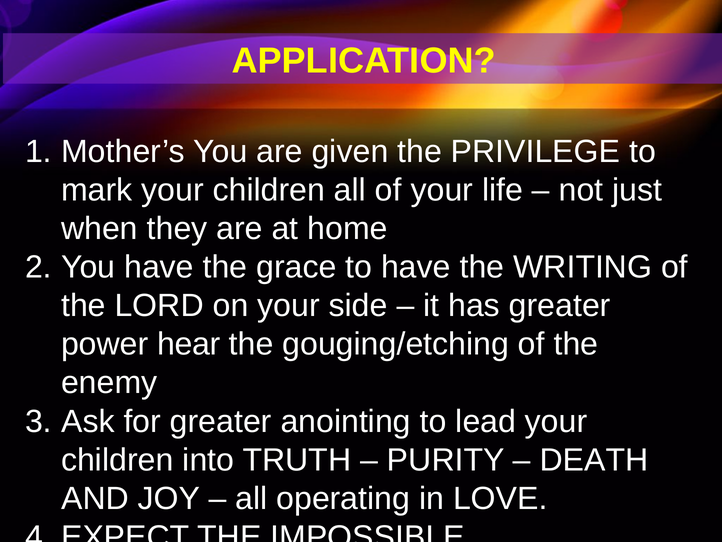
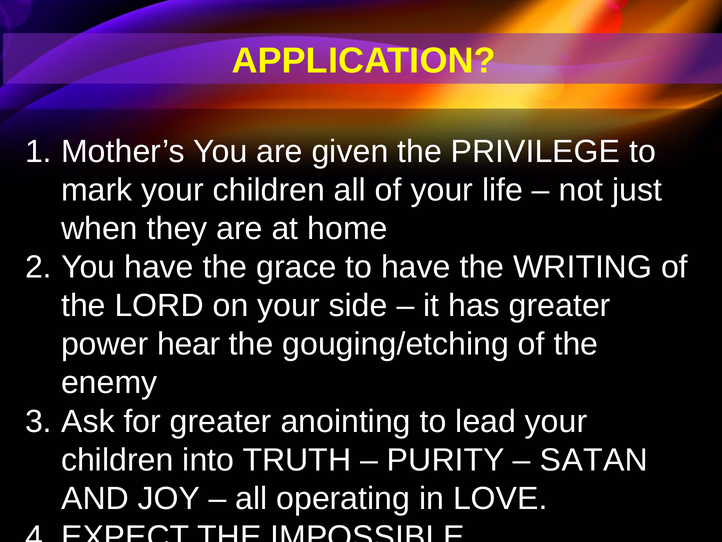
DEATH: DEATH -> SATAN
